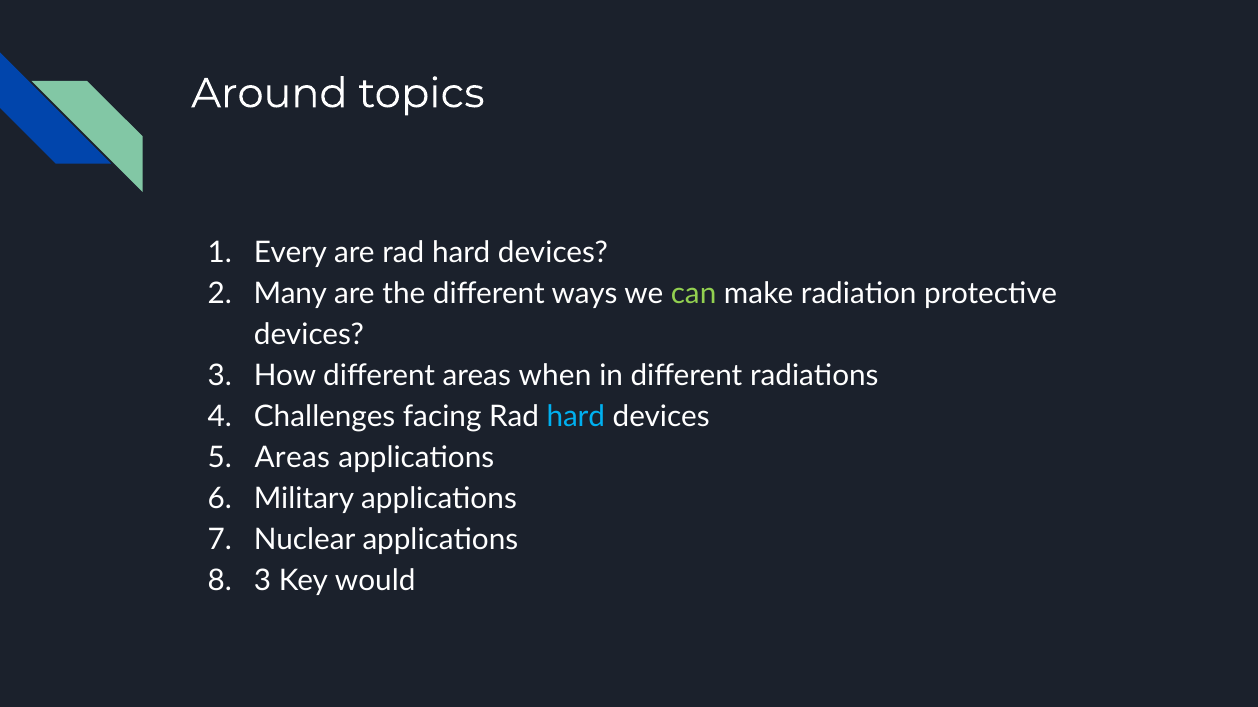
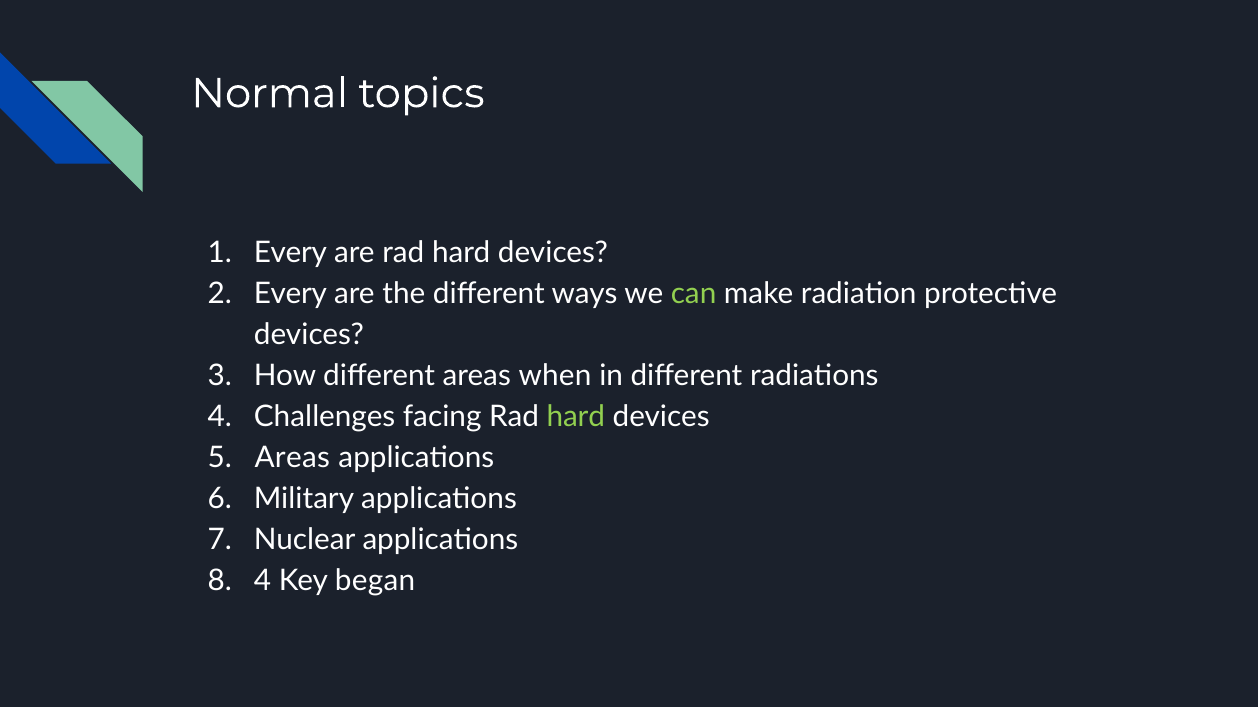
Around: Around -> Normal
Many at (290, 294): Many -> Every
hard at (576, 417) colour: light blue -> light green
3 at (263, 581): 3 -> 4
would: would -> began
